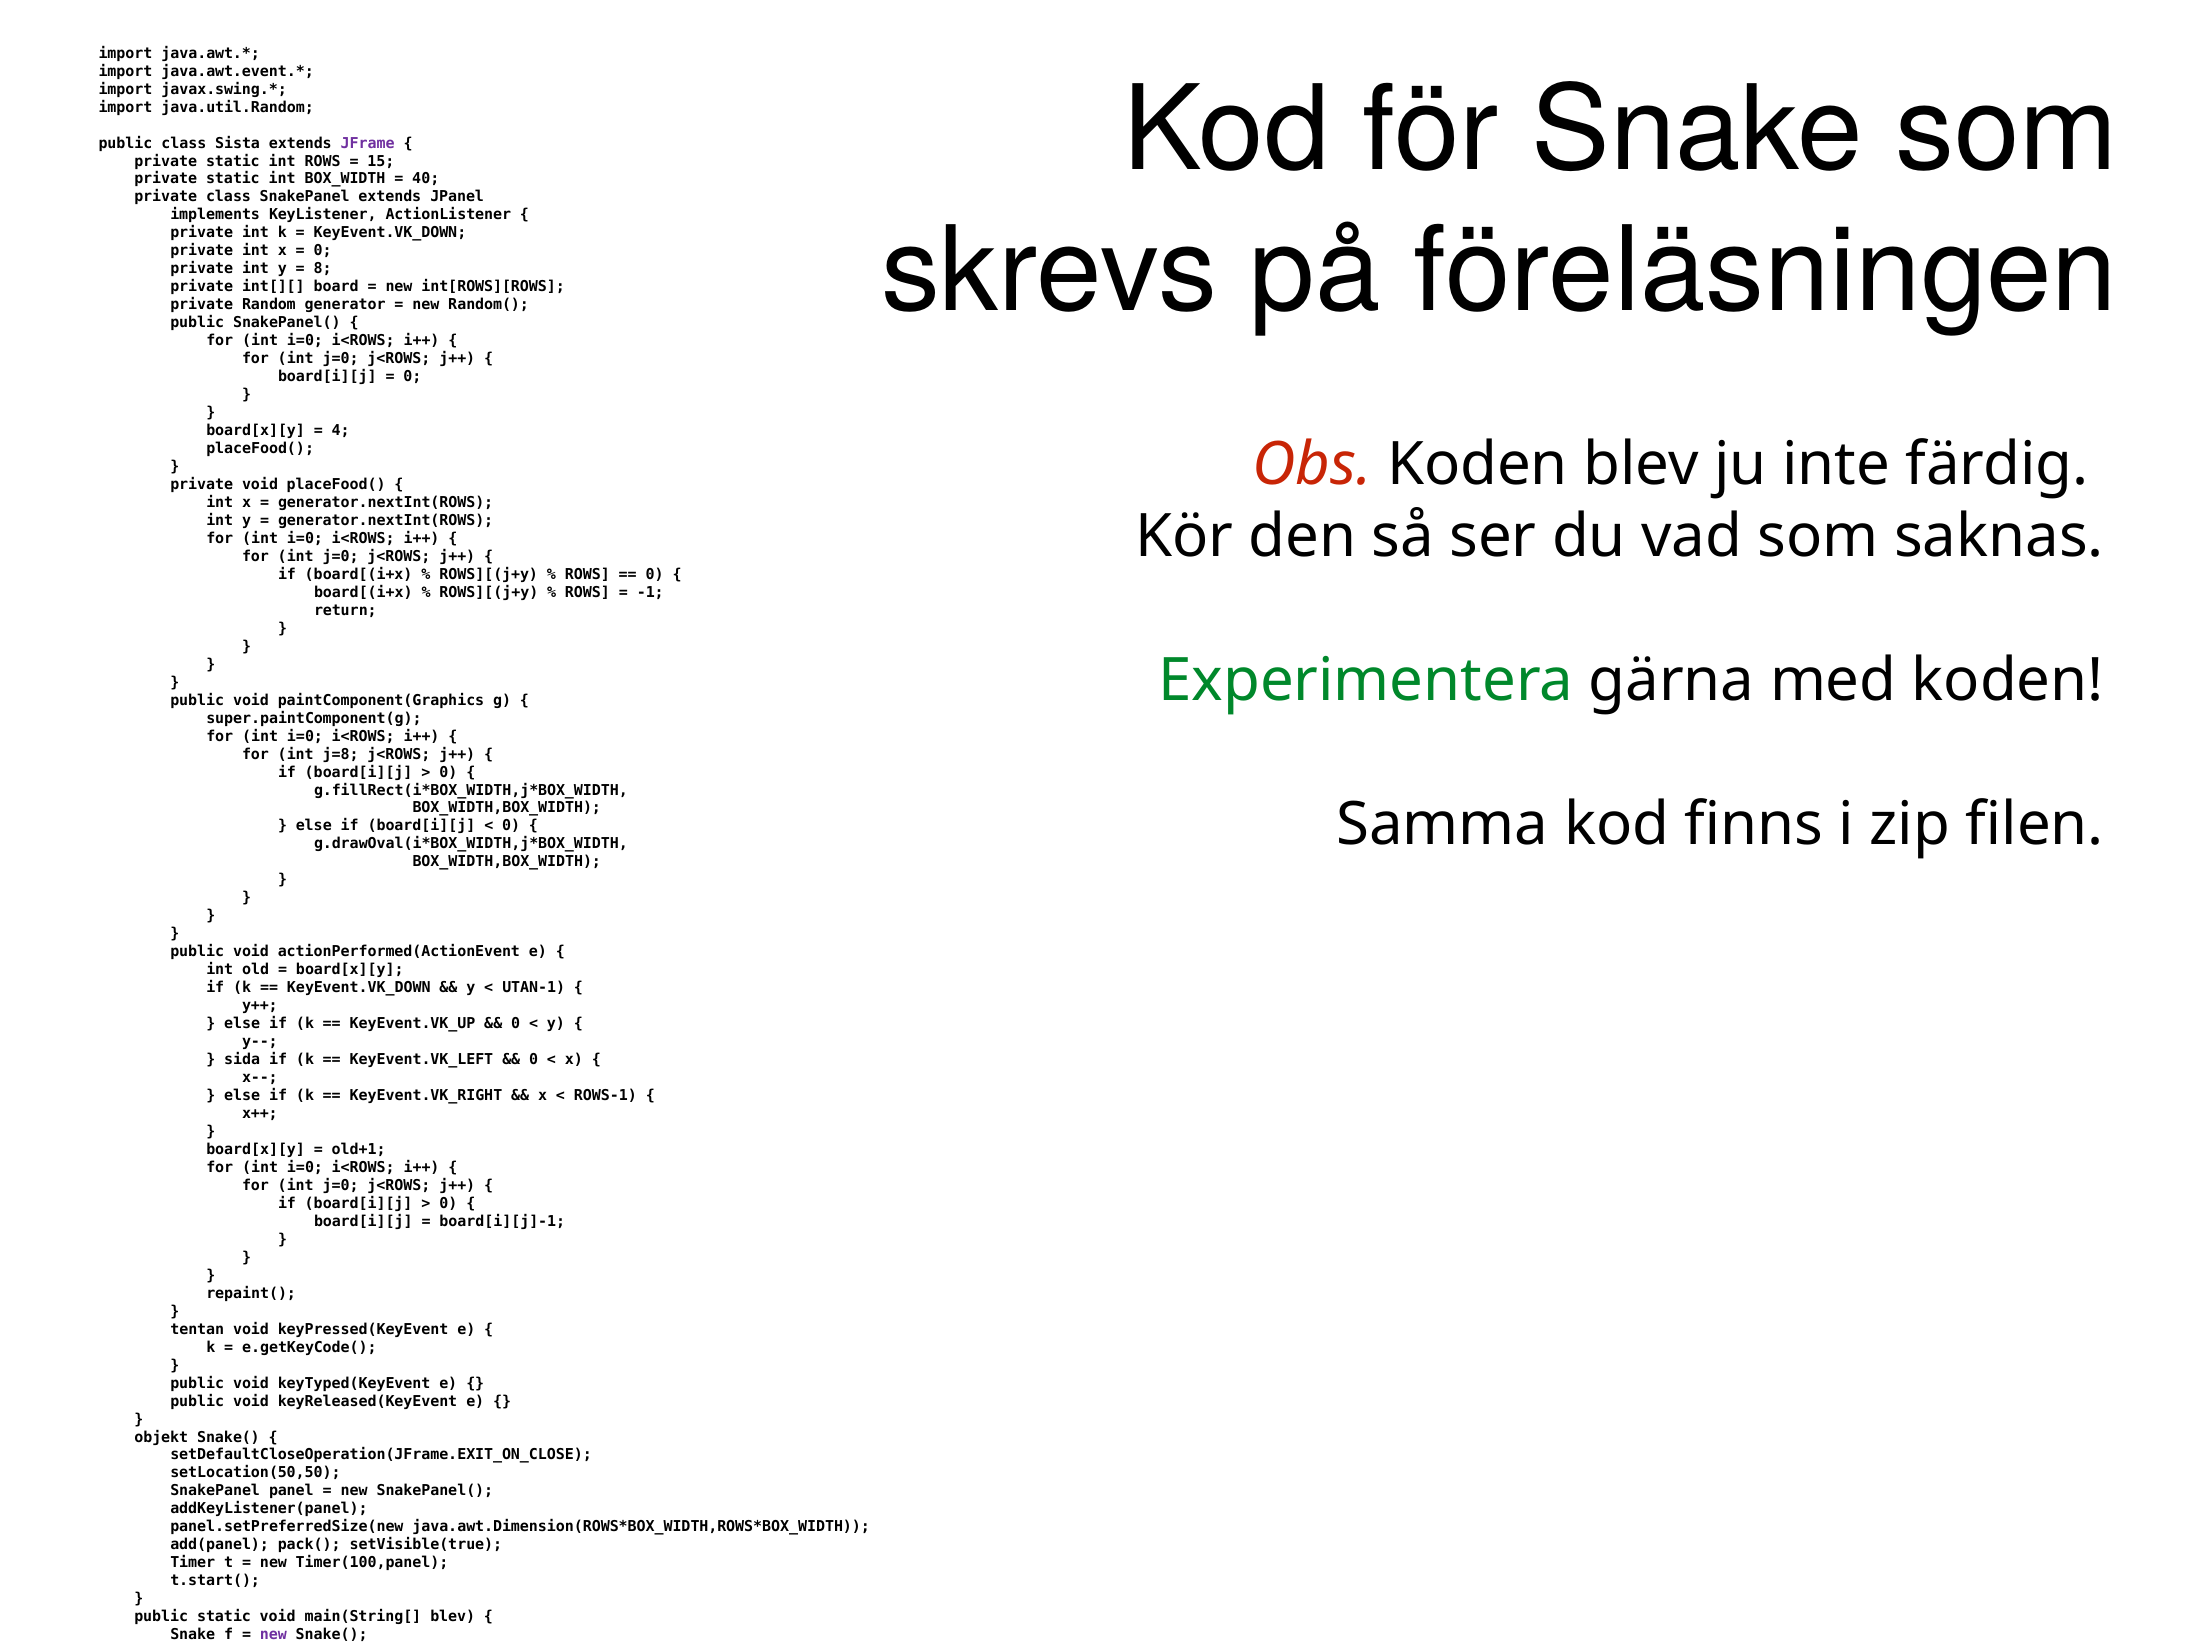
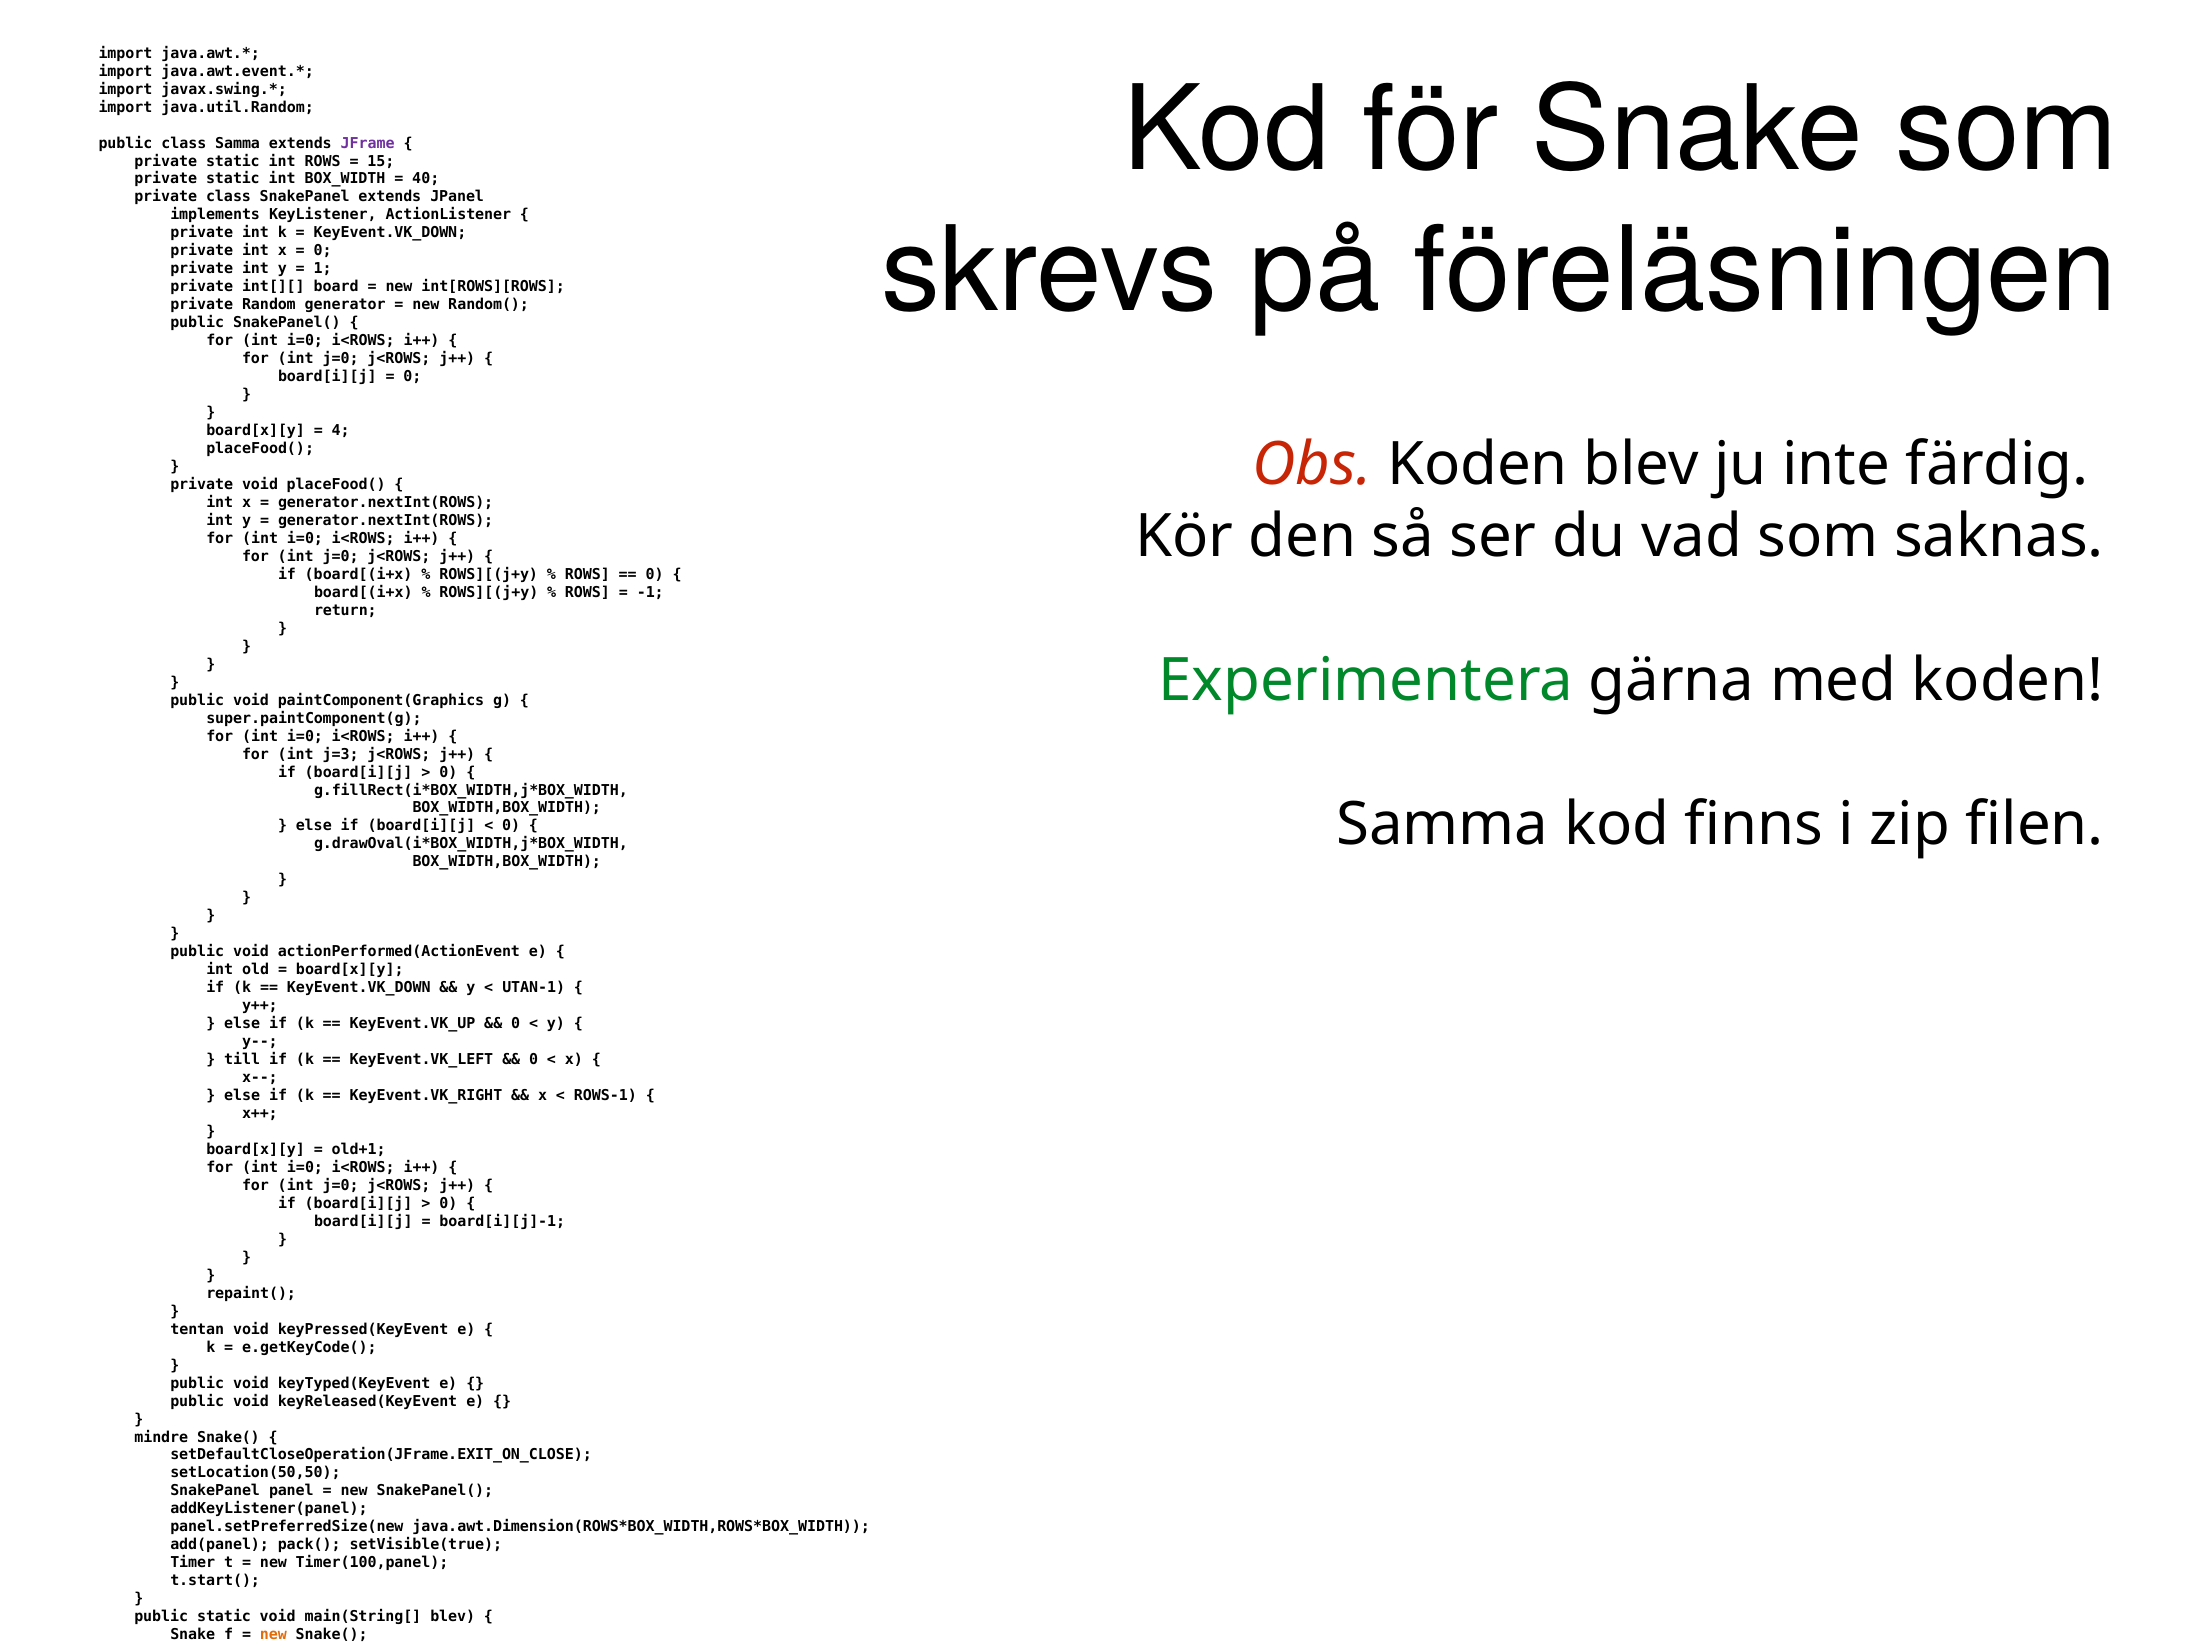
class Sista: Sista -> Samma
8: 8 -> 1
j=8: j=8 -> j=3
sida: sida -> till
objekt: objekt -> mindre
new at (274, 1635) colour: purple -> orange
